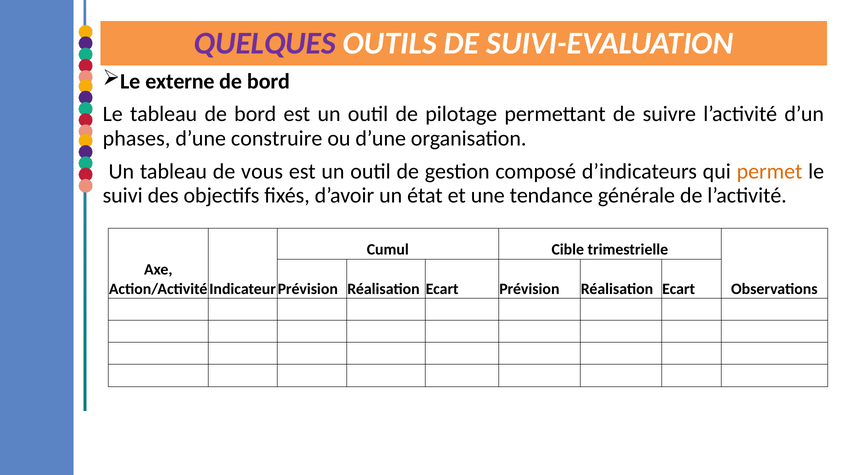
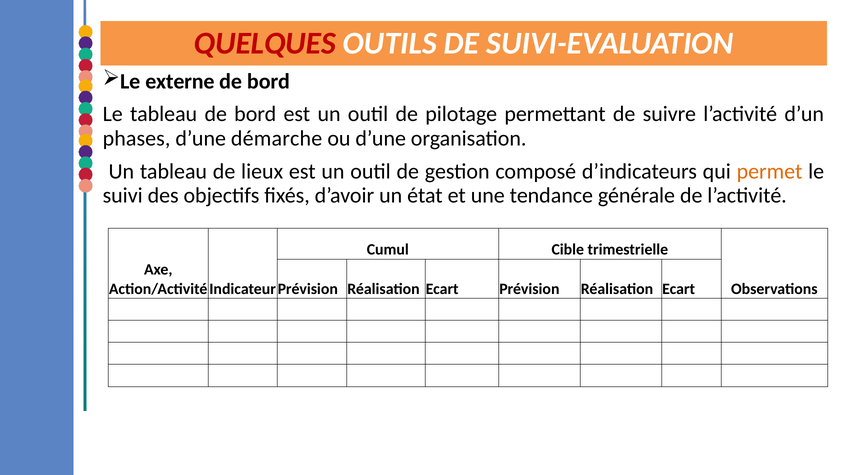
QUELQUES colour: purple -> red
construire: construire -> démarche
vous: vous -> lieux
